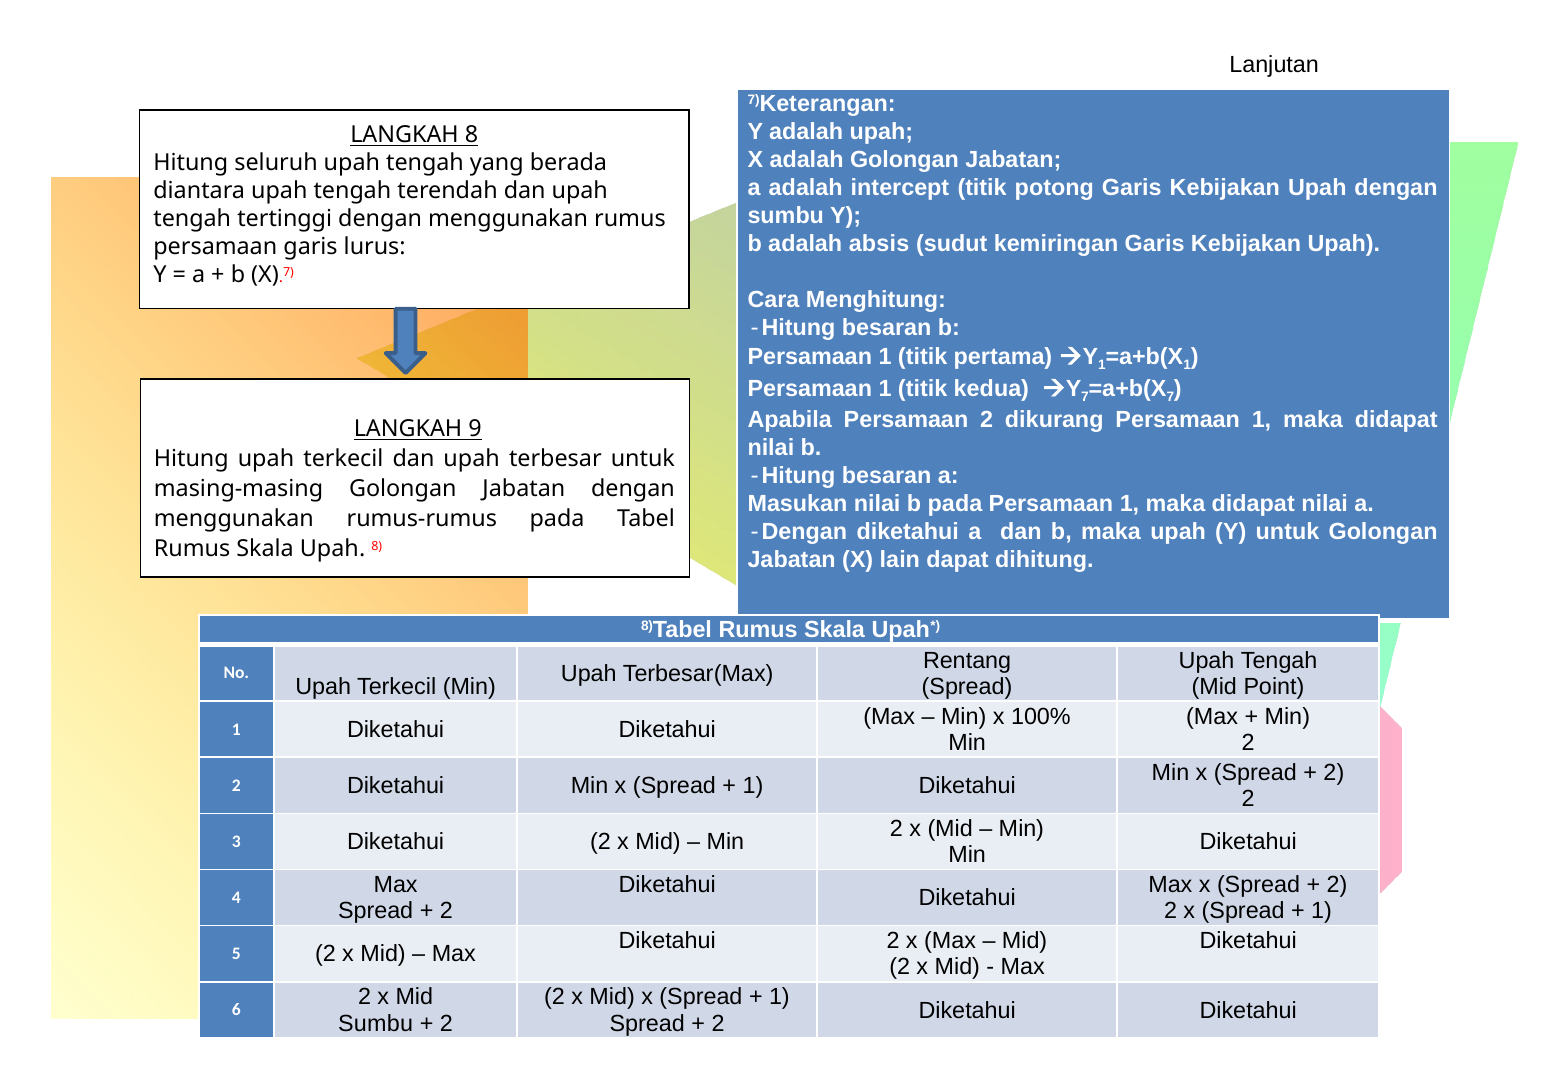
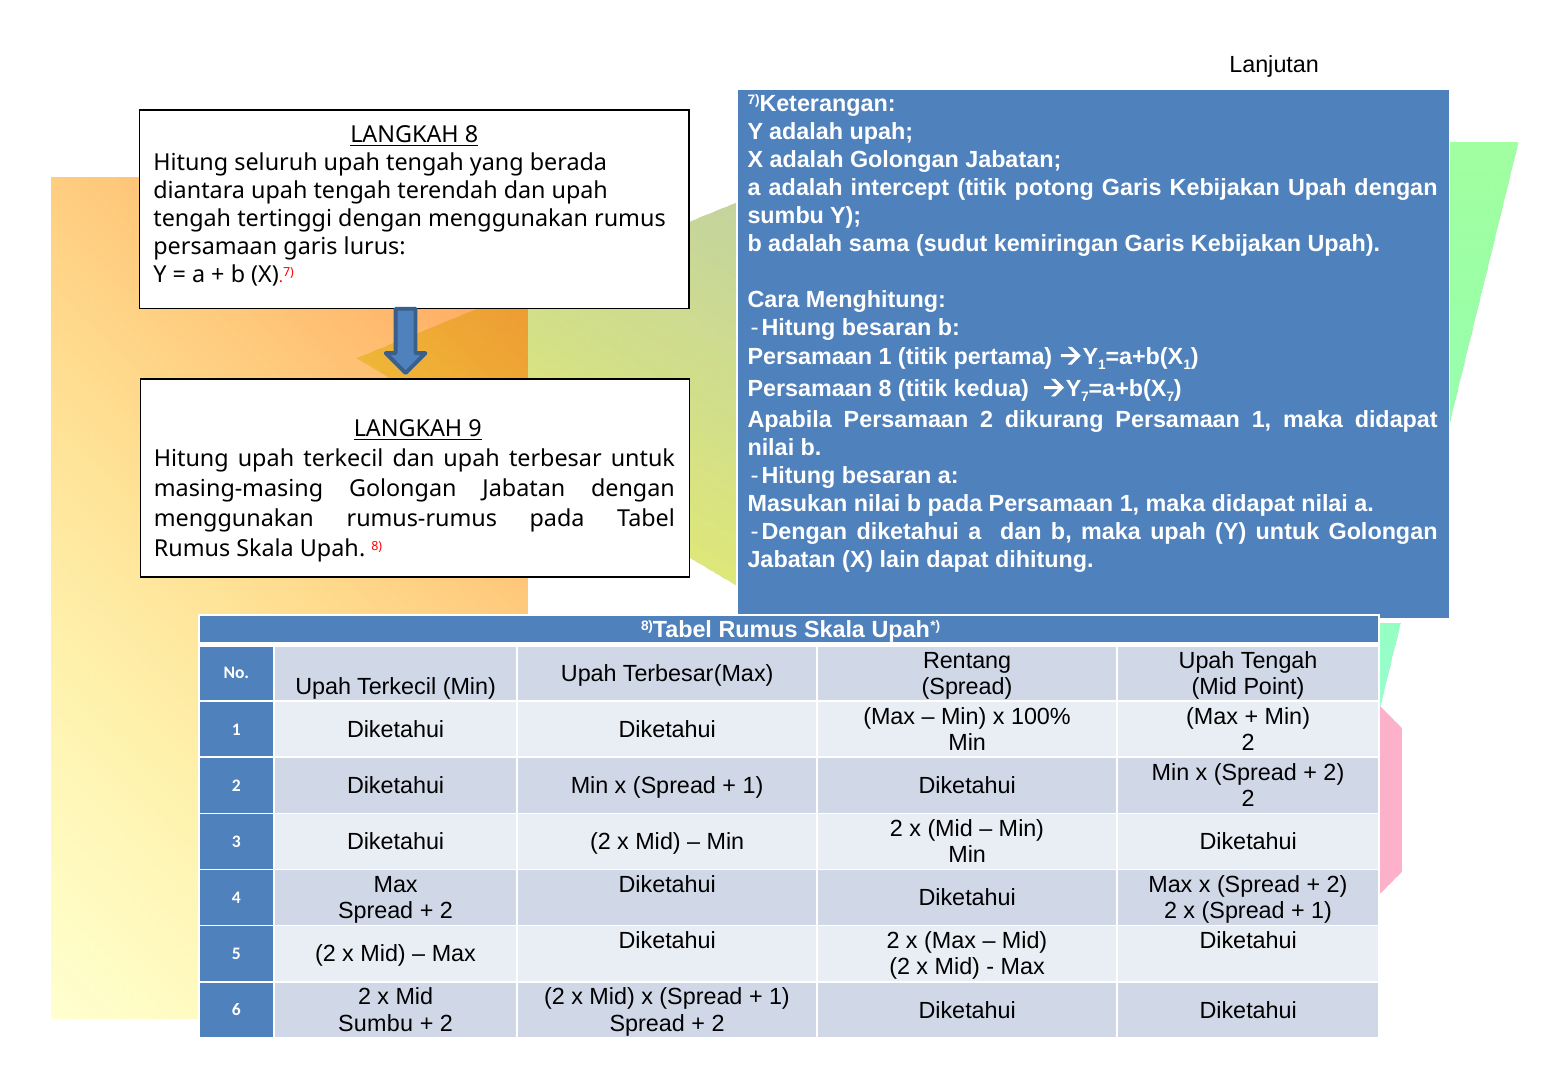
absis: absis -> sama
1 at (885, 388): 1 -> 8
